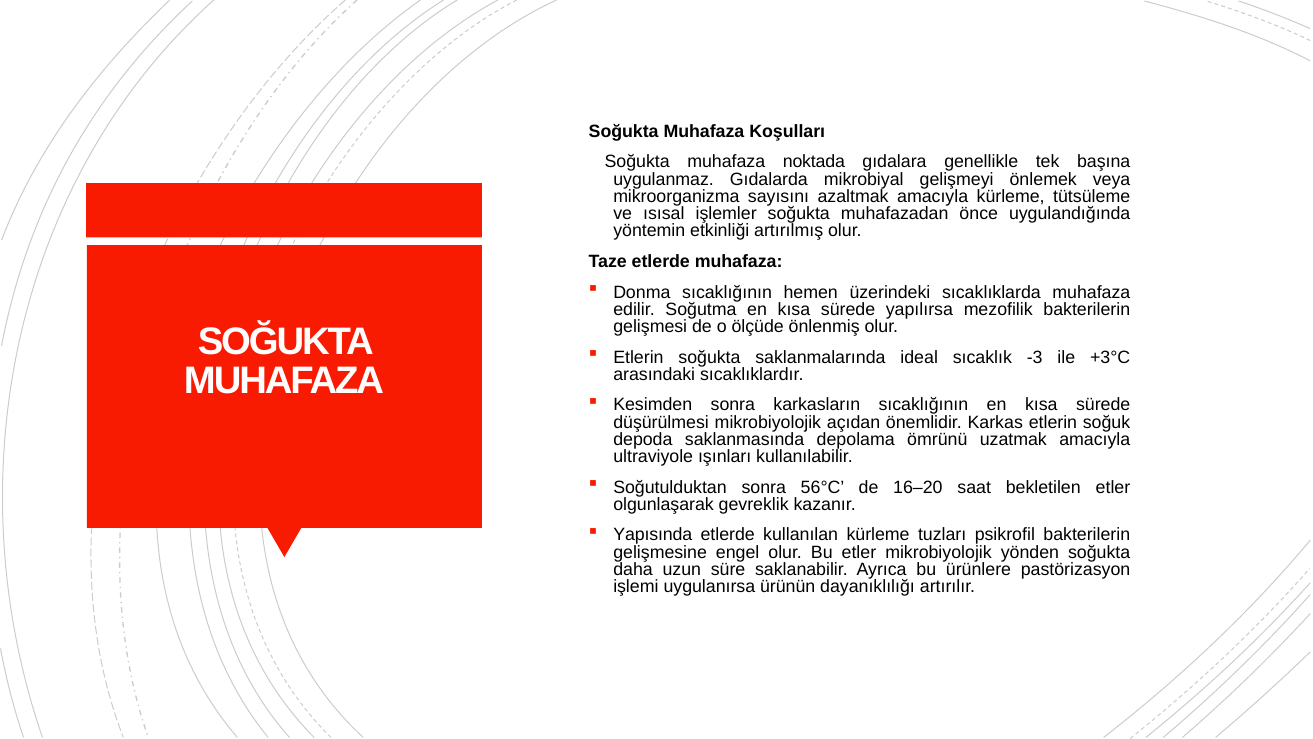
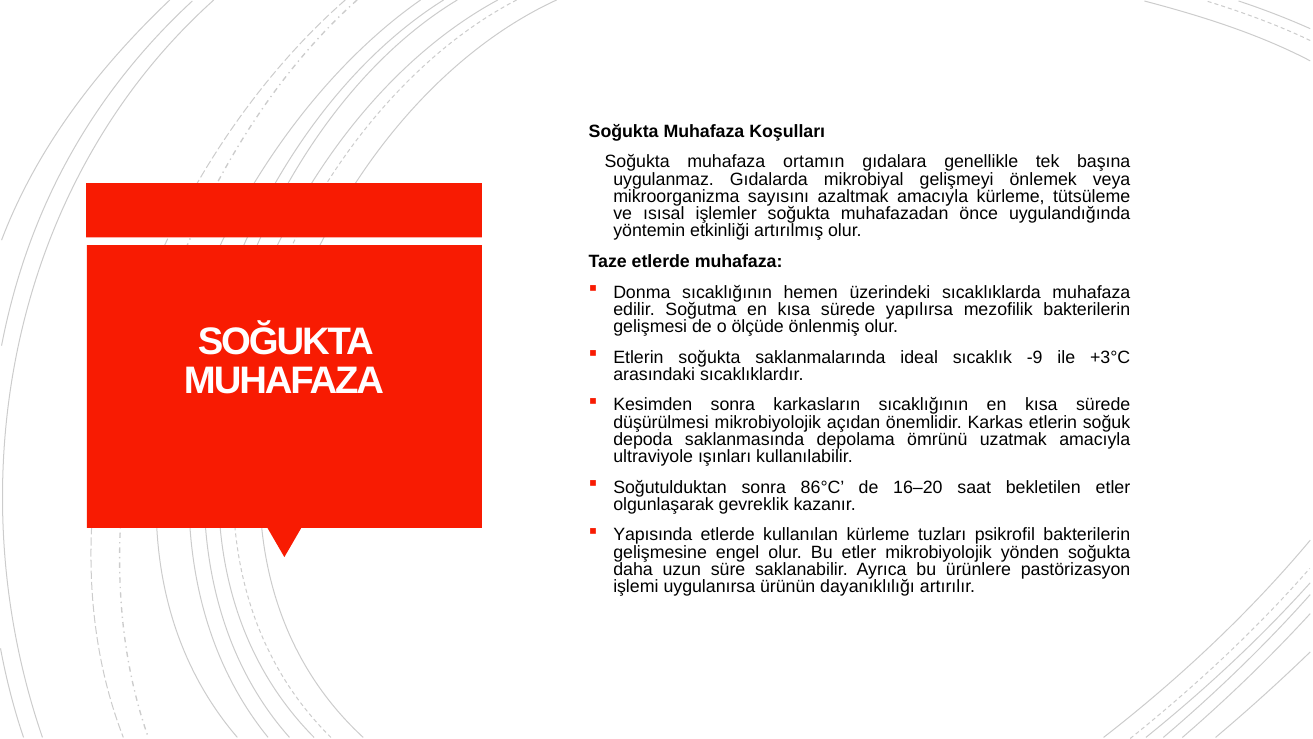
noktada: noktada -> ortamın
-3: -3 -> -9
56°C: 56°C -> 86°C
